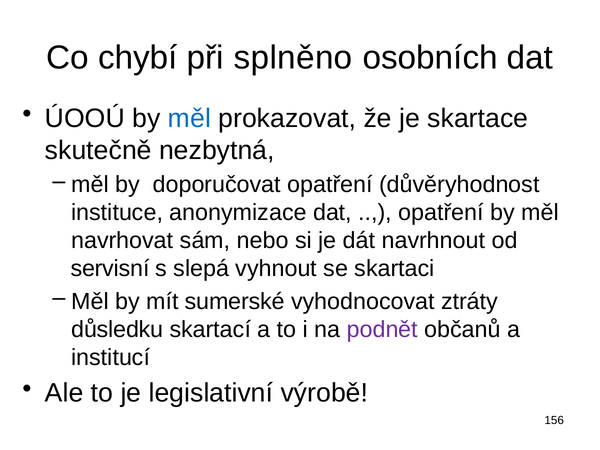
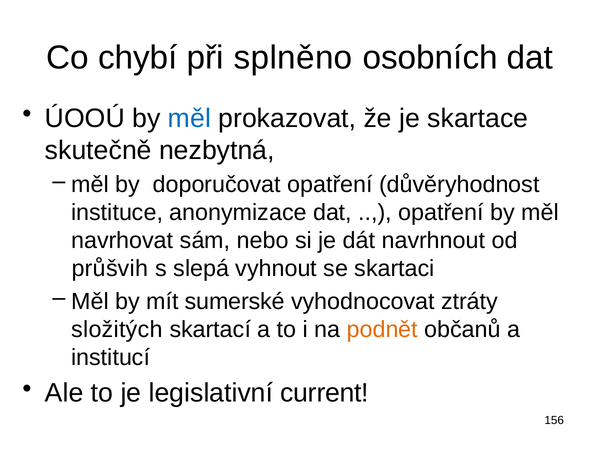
servisní: servisní -> průšvih
důsledku: důsledku -> složitých
podnět colour: purple -> orange
výrobě: výrobě -> current
